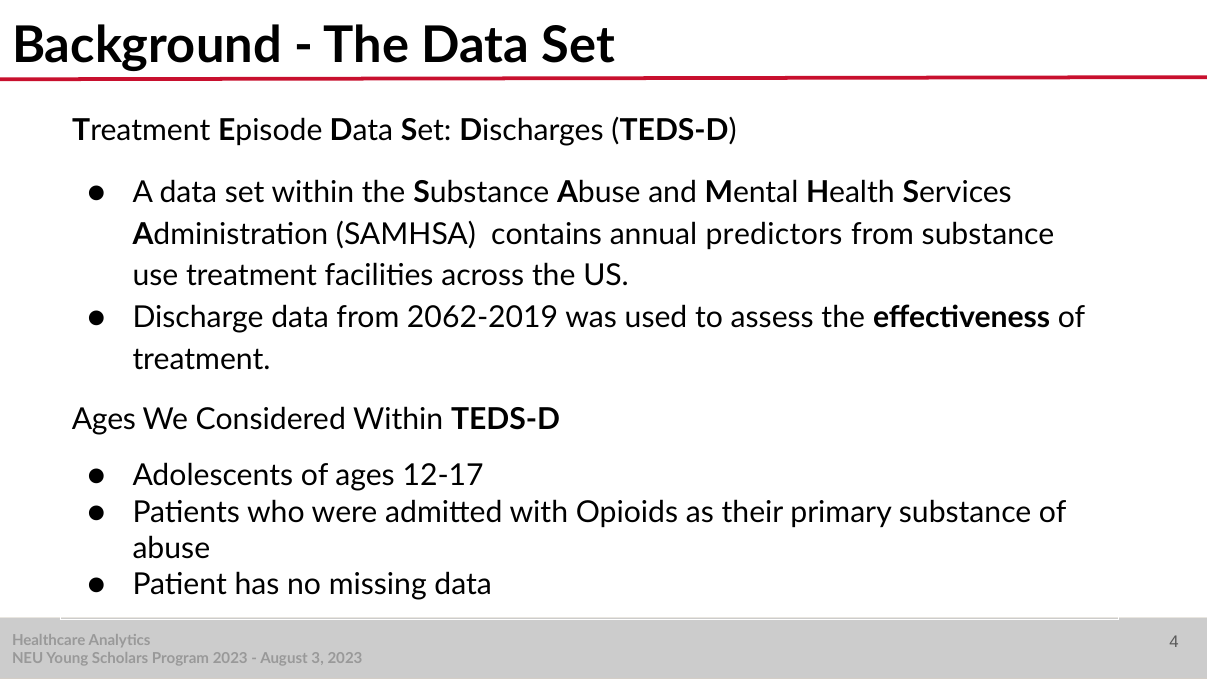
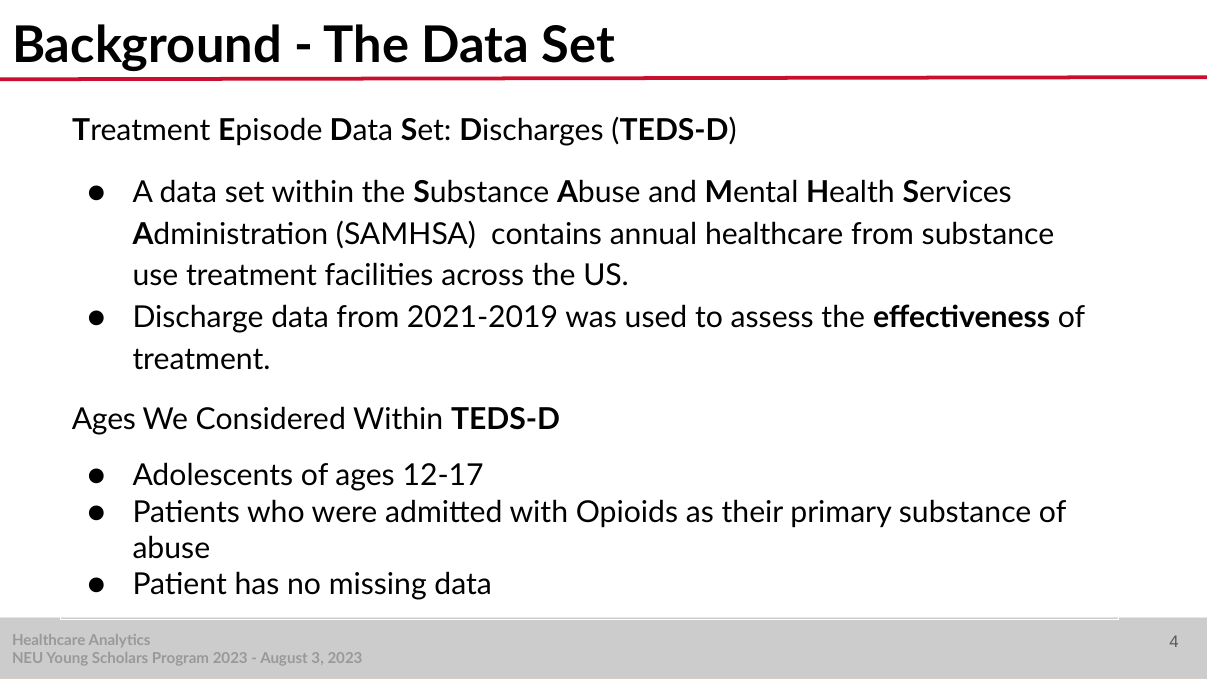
annual predictors: predictors -> healthcare
2062-2019: 2062-2019 -> 2021-2019
